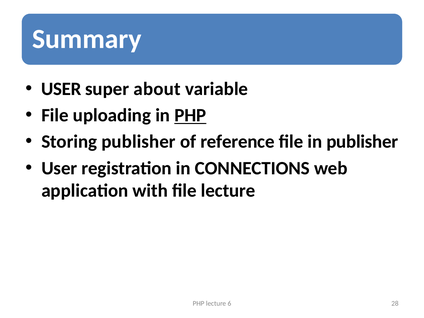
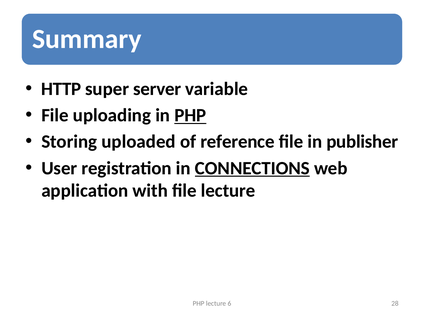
USER at (61, 89): USER -> HTTP
about: about -> server
Storing publisher: publisher -> uploaded
CONNECTIONS underline: none -> present
